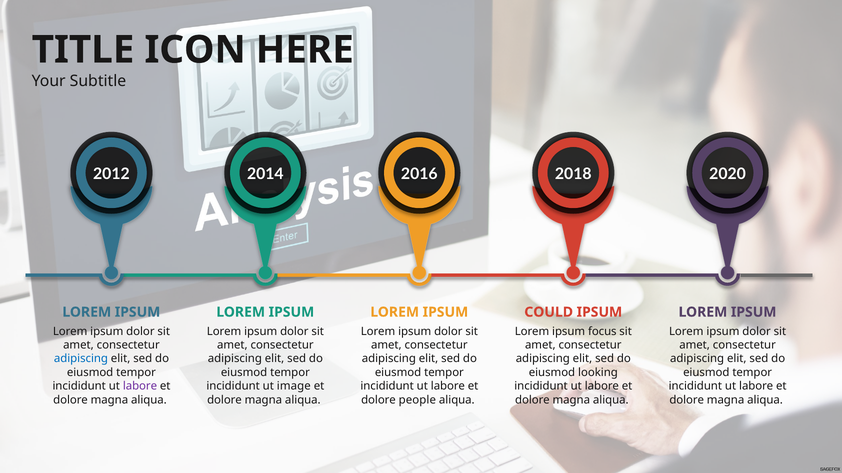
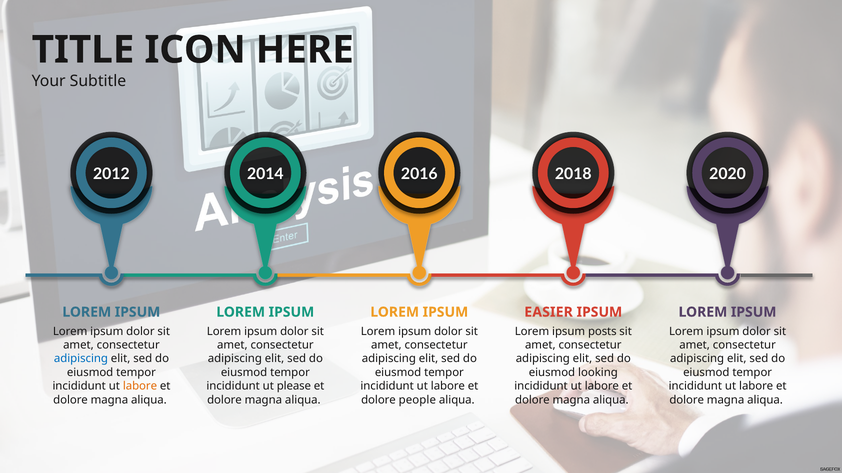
COULD: COULD -> EASIER
focus: focus -> posts
labore at (140, 387) colour: purple -> orange
image: image -> please
